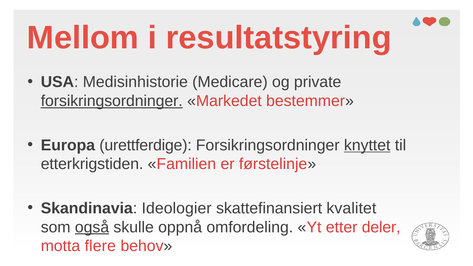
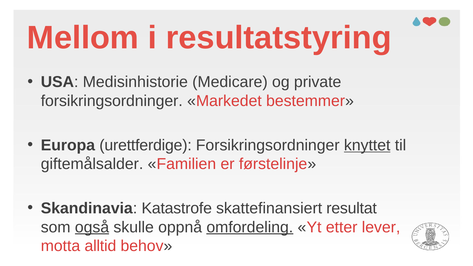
forsikringsordninger at (112, 101) underline: present -> none
etterkrigstiden: etterkrigstiden -> giftemålsalder
Ideologier: Ideologier -> Katastrofe
kvalitet: kvalitet -> resultat
omfordeling underline: none -> present
deler: deler -> lever
flere: flere -> alltid
